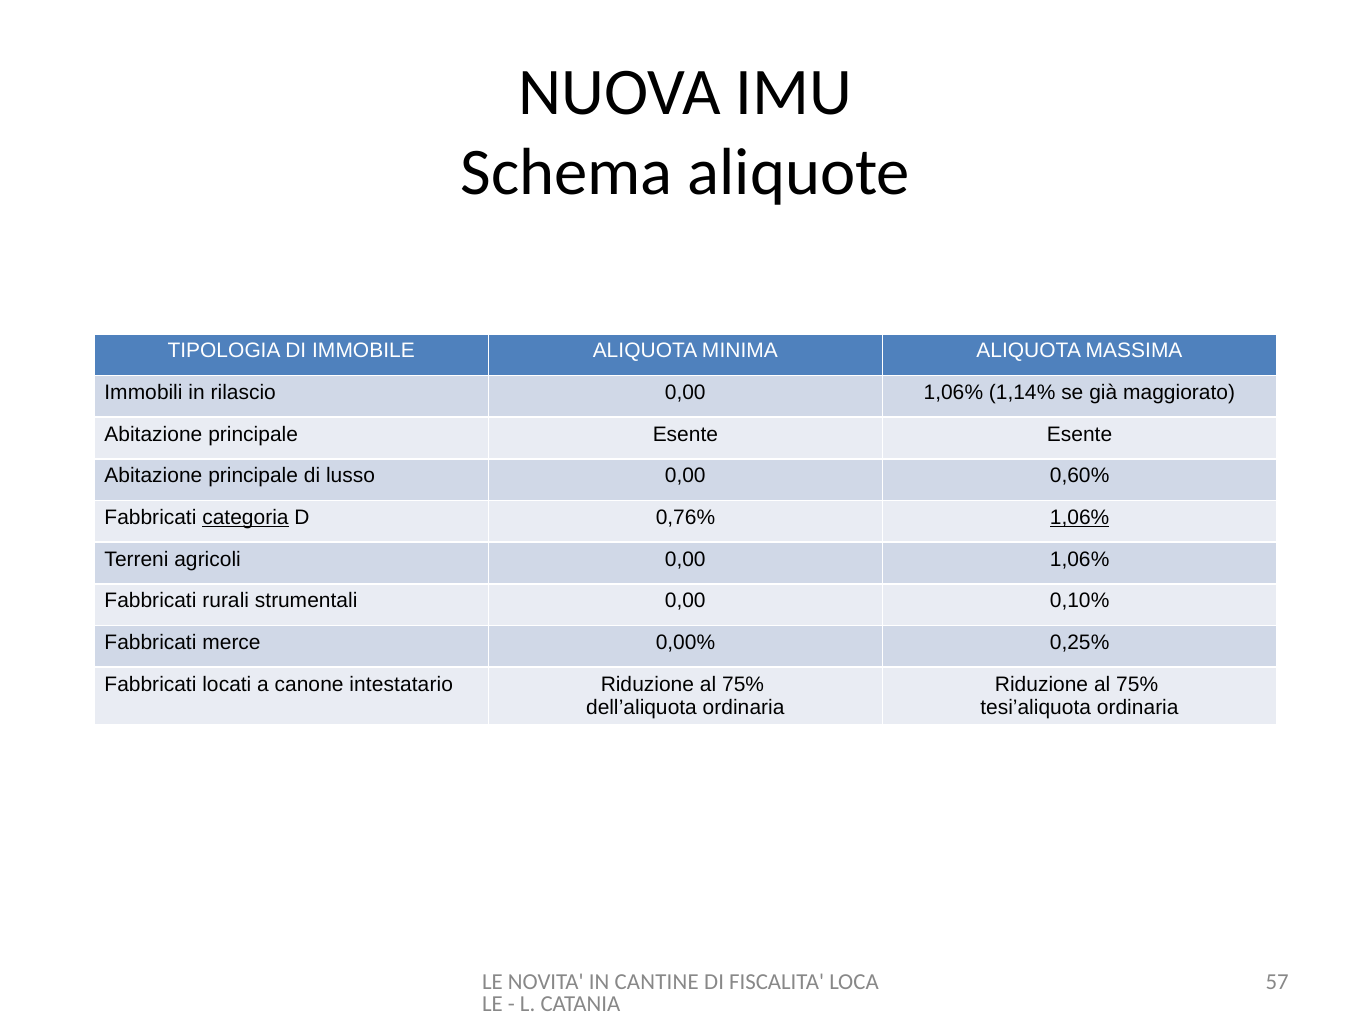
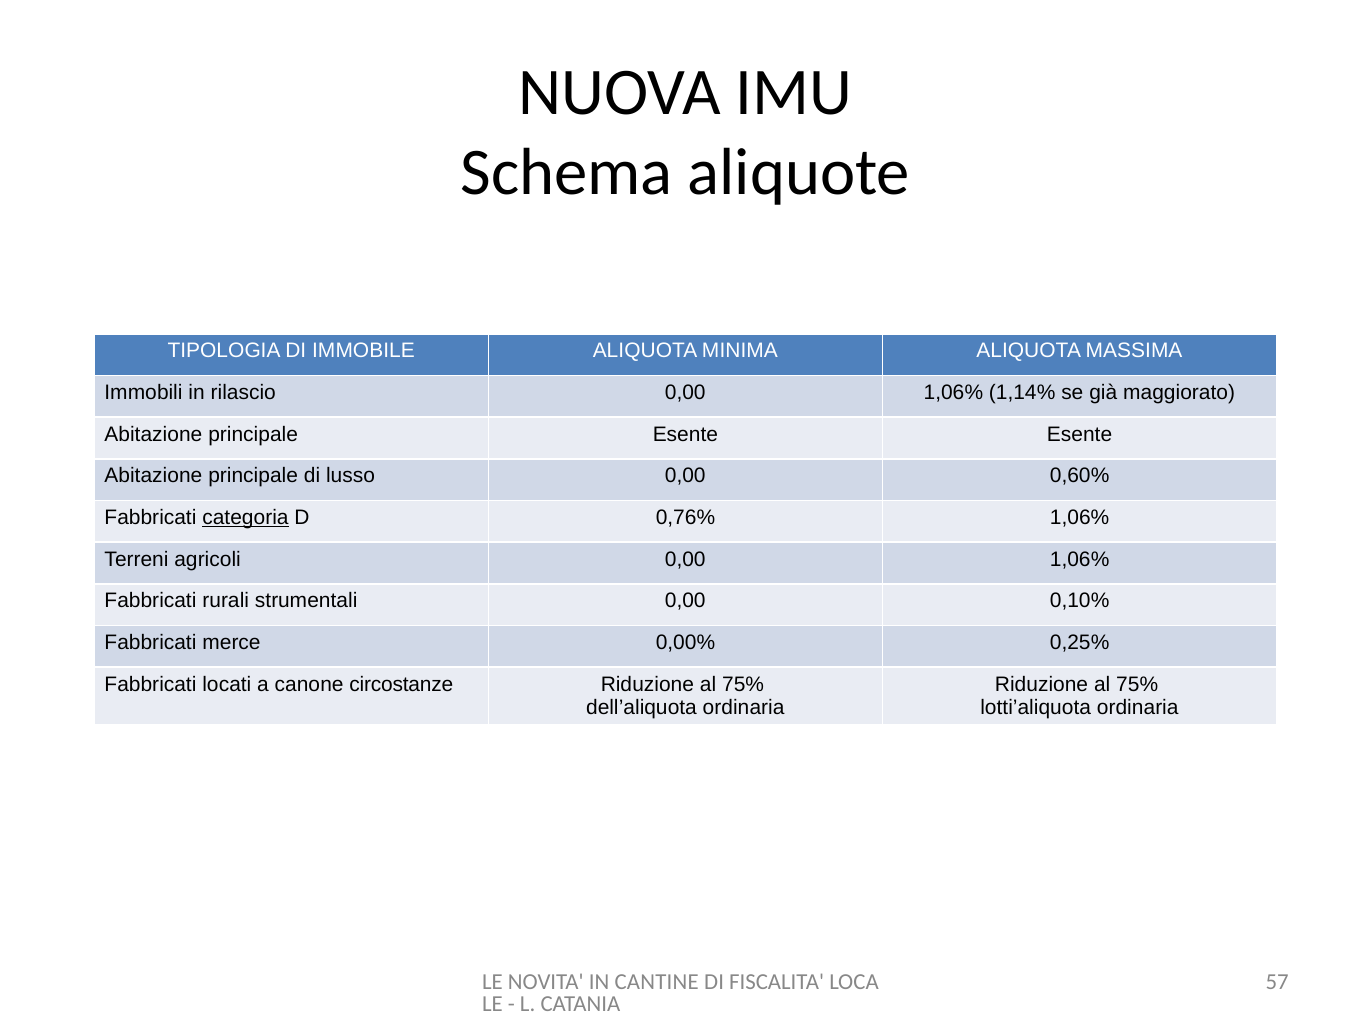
1,06% at (1080, 518) underline: present -> none
intestatario: intestatario -> circostanze
tesi’aliquota: tesi’aliquota -> lotti’aliquota
